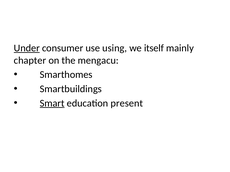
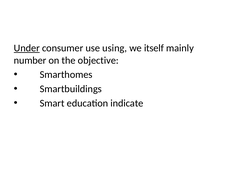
chapter: chapter -> number
mengacu: mengacu -> objective
Smart underline: present -> none
present: present -> indicate
